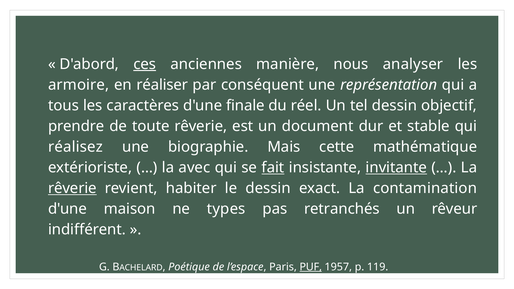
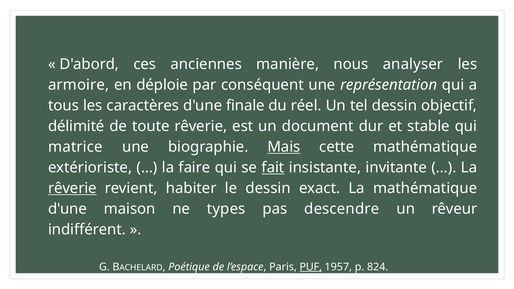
ces underline: present -> none
réaliser: réaliser -> déploie
prendre: prendre -> délimité
réalisez: réalisez -> matrice
Mais underline: none -> present
avec: avec -> faire
invitante underline: present -> none
La contamination: contamination -> mathématique
retranchés: retranchés -> descendre
119: 119 -> 824
